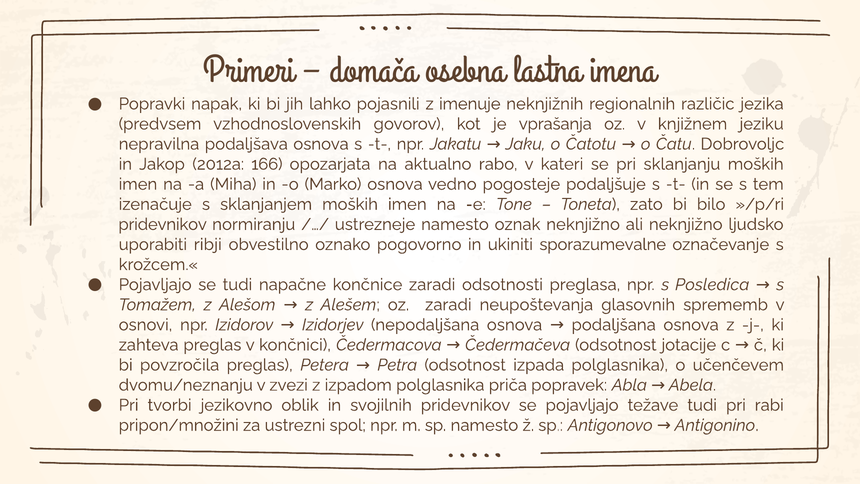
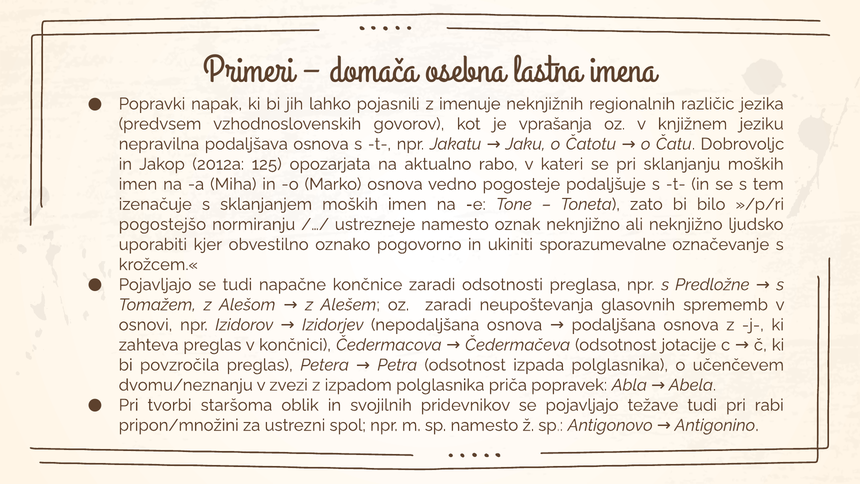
166: 166 -> 125
pridevnikov at (163, 224): pridevnikov -> pogostejšo
ribji: ribji -> kjer
Posledica: Posledica -> Predložne
jezikovno: jezikovno -> staršoma
